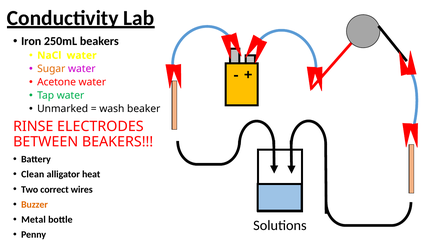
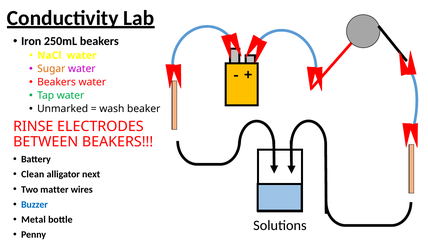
Acetone at (57, 82): Acetone -> Beakers
heat: heat -> next
correct: correct -> matter
Buzzer colour: orange -> blue
